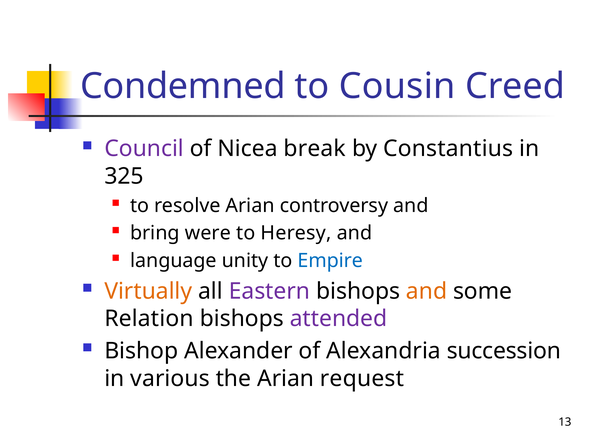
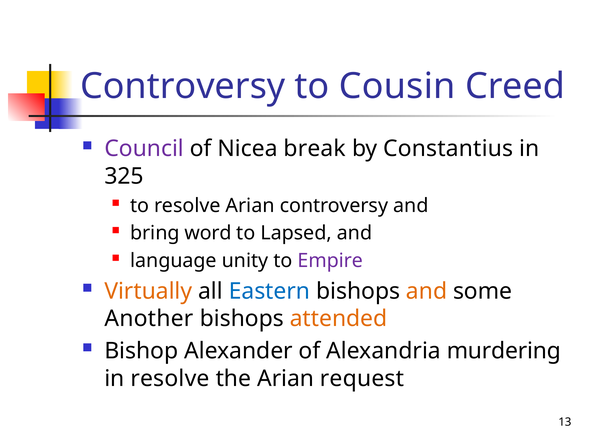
Condemned at (183, 86): Condemned -> Controversy
were: were -> word
Heresy: Heresy -> Lapsed
Empire colour: blue -> purple
Eastern colour: purple -> blue
Relation: Relation -> Another
attended colour: purple -> orange
succession: succession -> murdering
in various: various -> resolve
